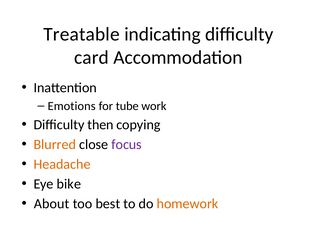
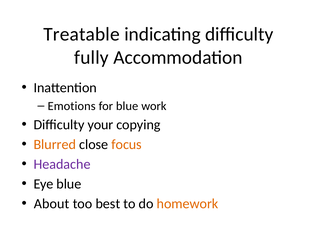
card: card -> fully
for tube: tube -> blue
then: then -> your
focus colour: purple -> orange
Headache colour: orange -> purple
Eye bike: bike -> blue
